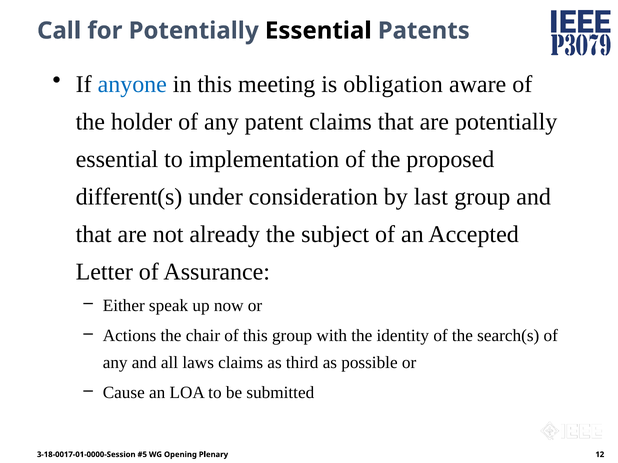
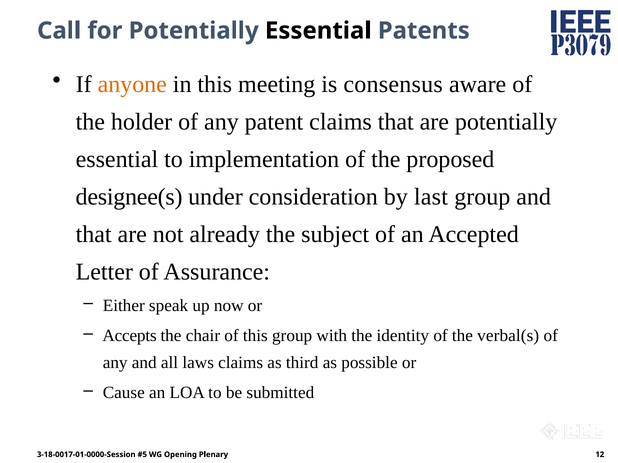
anyone colour: blue -> orange
obligation: obligation -> consensus
different(s: different(s -> designee(s
Actions: Actions -> Accepts
search(s: search(s -> verbal(s
